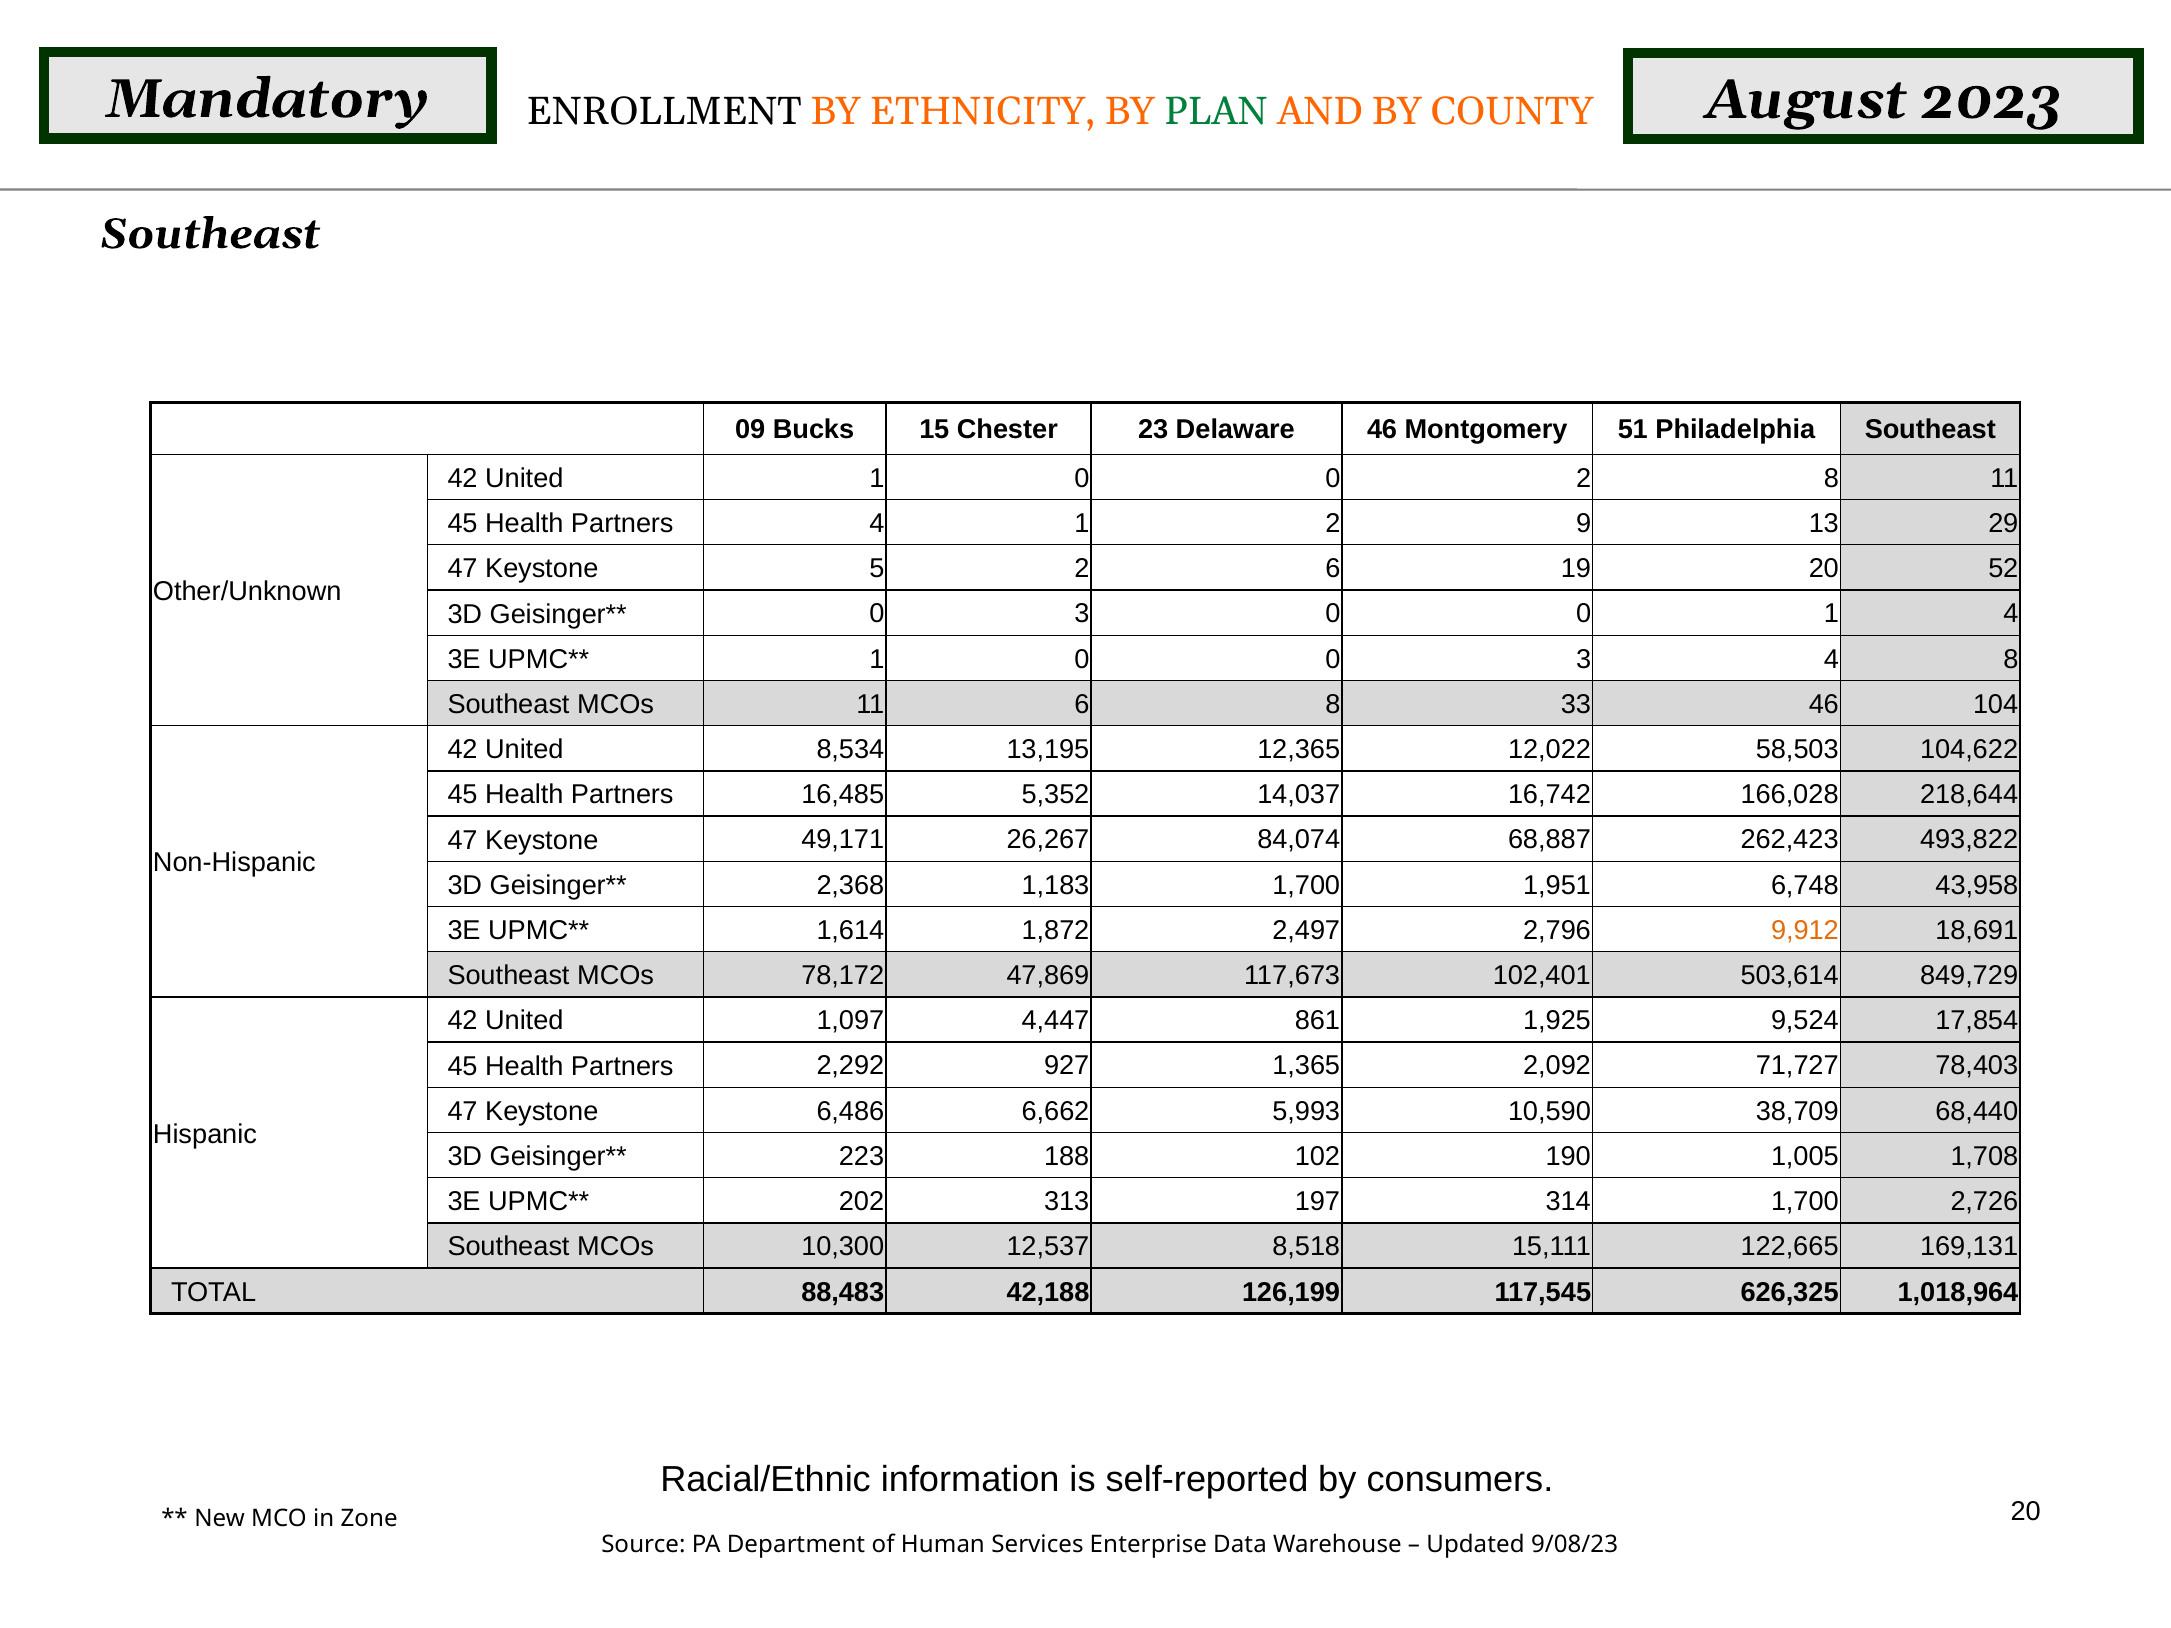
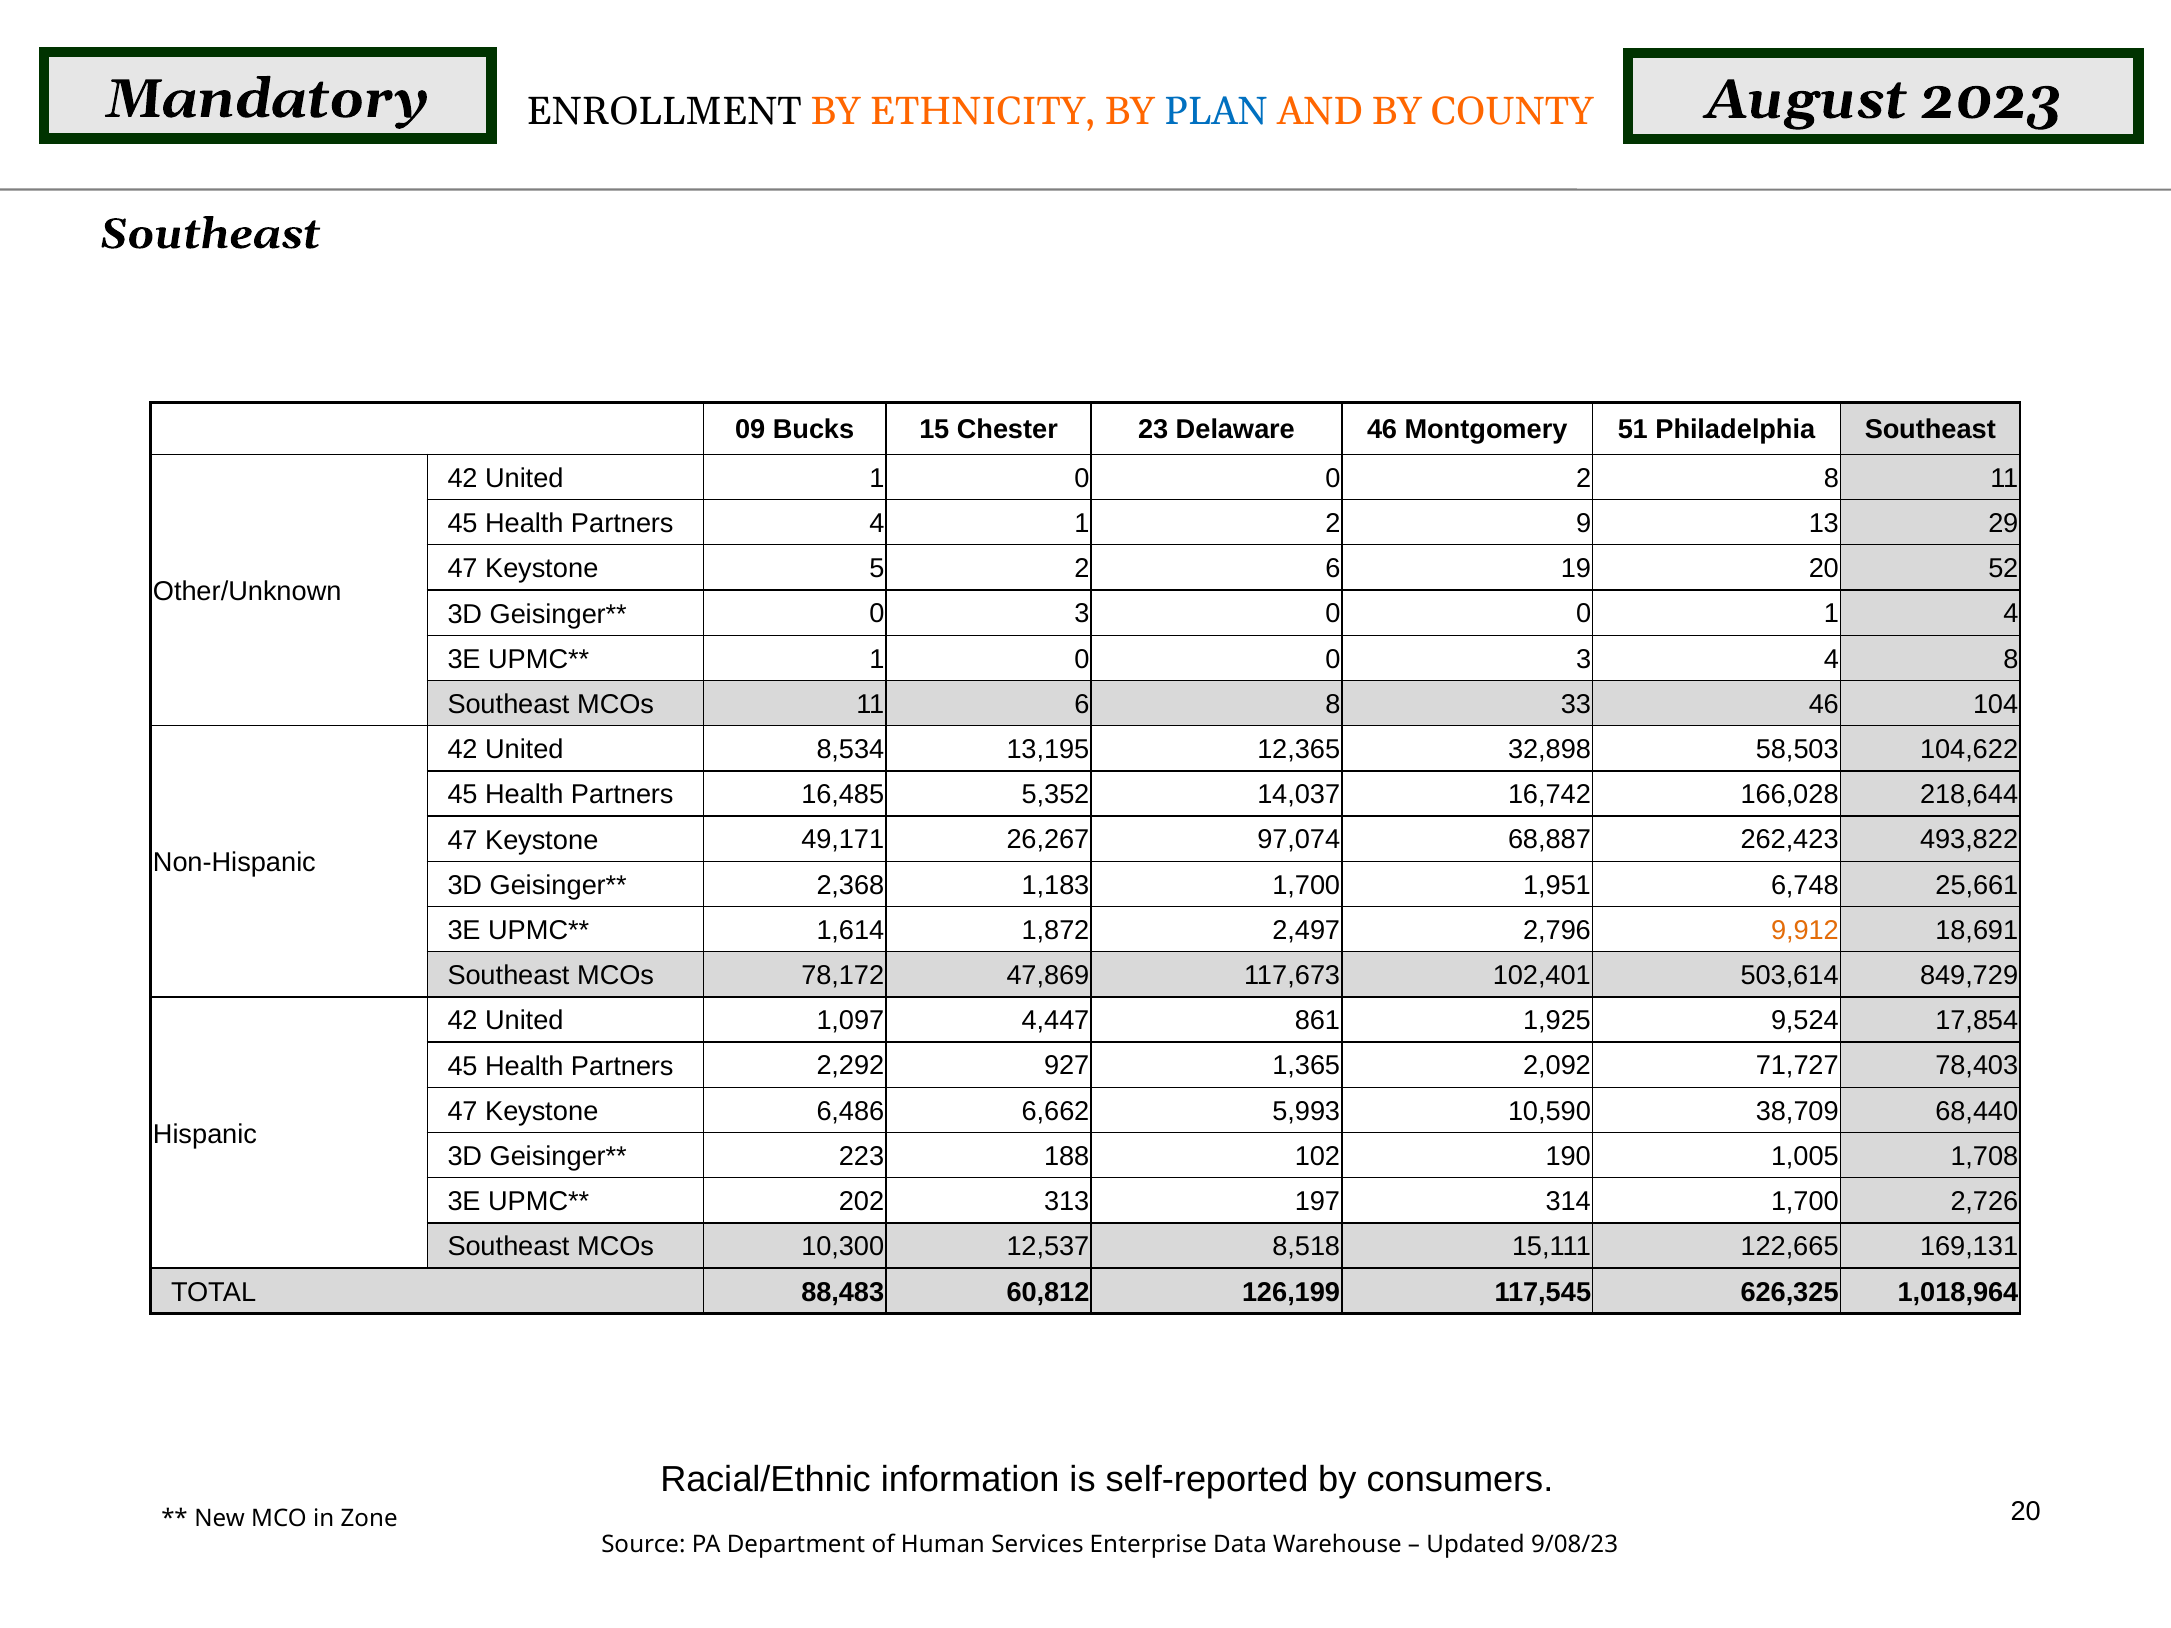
PLAN colour: green -> blue
12,022: 12,022 -> 32,898
84,074: 84,074 -> 97,074
43,958: 43,958 -> 25,661
42,188: 42,188 -> 60,812
